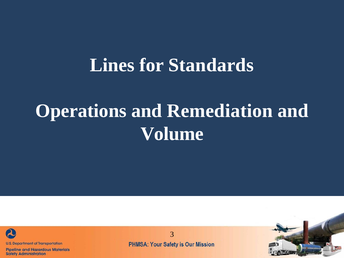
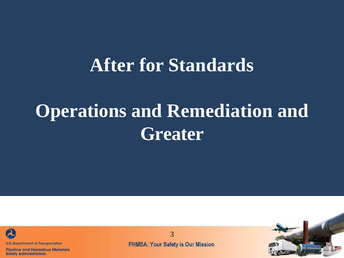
Lines: Lines -> After
Volume: Volume -> Greater
